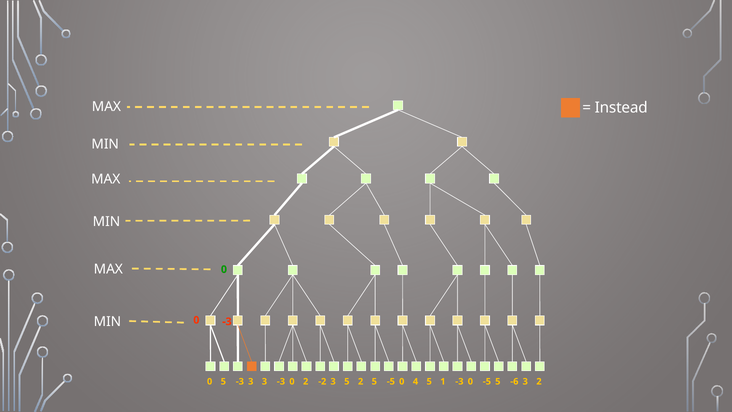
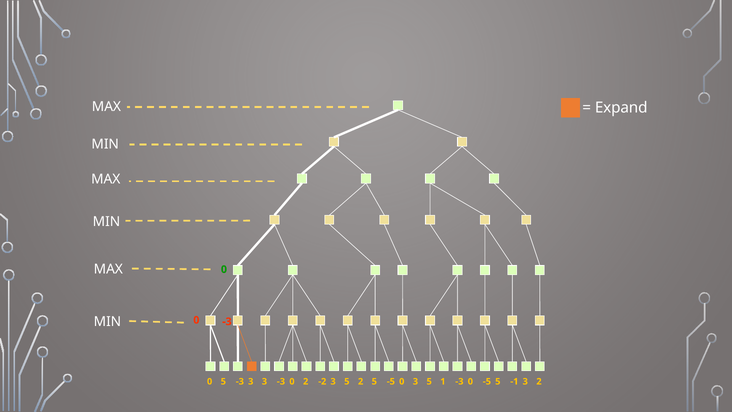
Instead: Instead -> Expand
4 at (415, 381): 4 -> 3
-6: -6 -> -1
